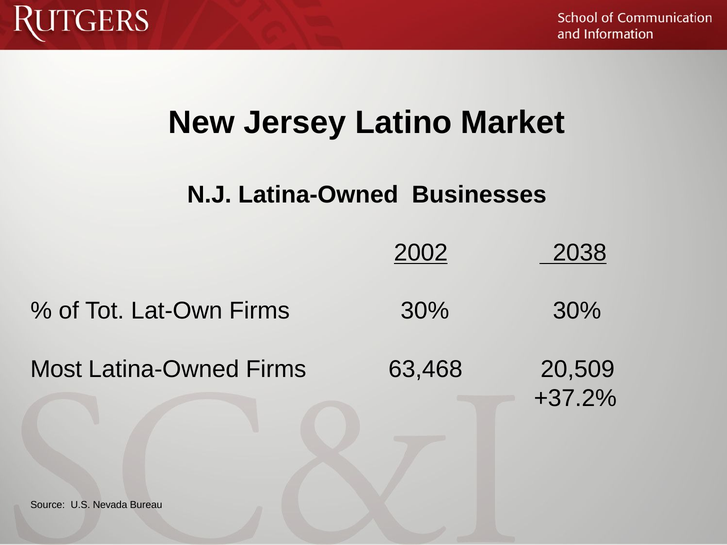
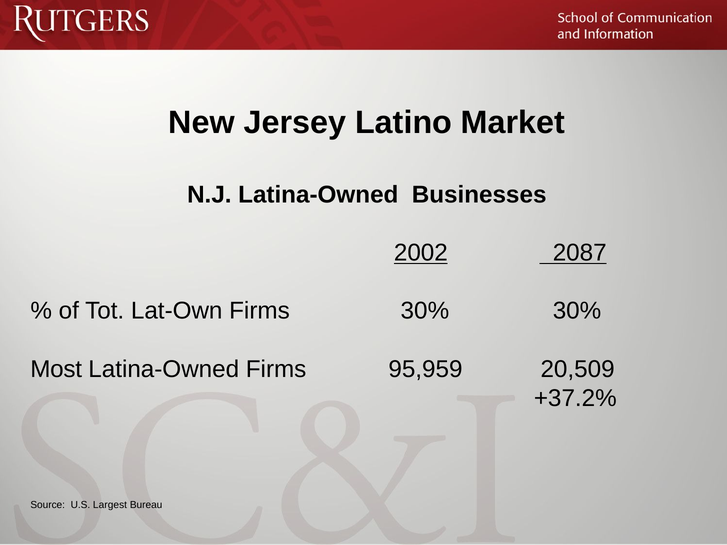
2038: 2038 -> 2087
63,468: 63,468 -> 95,959
Nevada: Nevada -> Largest
